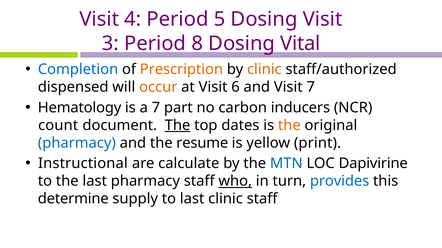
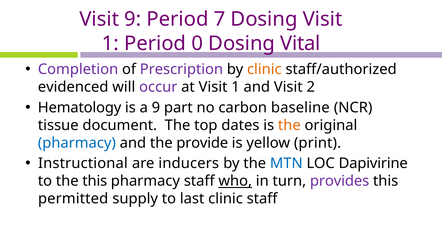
Visit 4: 4 -> 9
5: 5 -> 7
3 at (110, 44): 3 -> 1
8: 8 -> 0
Completion colour: blue -> purple
Prescription colour: orange -> purple
dispensed: dispensed -> evidenced
occur colour: orange -> purple
at Visit 6: 6 -> 1
Visit 7: 7 -> 2
a 7: 7 -> 9
inducers: inducers -> baseline
count: count -> tissue
The at (178, 126) underline: present -> none
resume: resume -> provide
calculate: calculate -> inducers
the last: last -> this
provides colour: blue -> purple
determine: determine -> permitted
